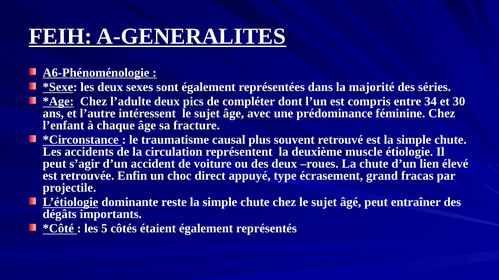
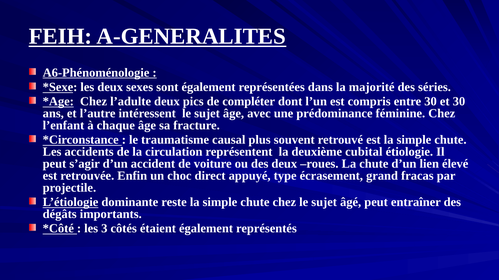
entre 34: 34 -> 30
muscle: muscle -> cubital
5: 5 -> 3
